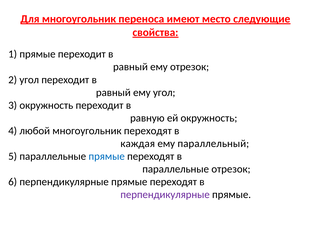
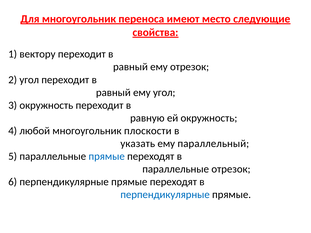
1 прямые: прямые -> вектору
многоугольник переходят: переходят -> плоскости
каждая: каждая -> указать
перпендикулярные at (165, 195) colour: purple -> blue
